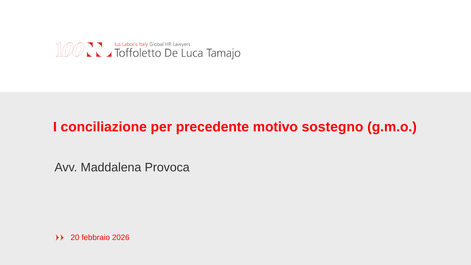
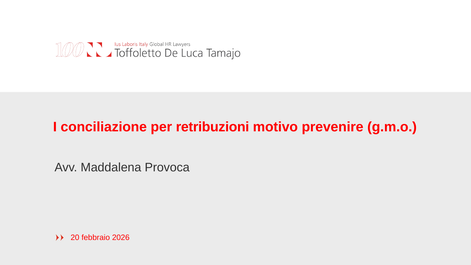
precedente: precedente -> retribuzioni
sostegno: sostegno -> prevenire
